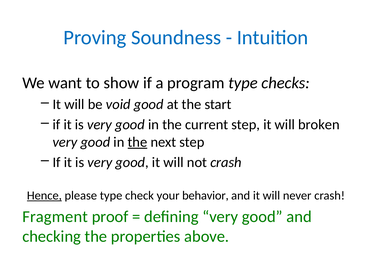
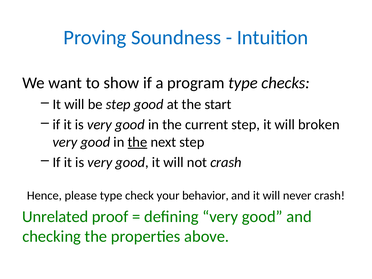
be void: void -> step
Hence underline: present -> none
Fragment: Fragment -> Unrelated
